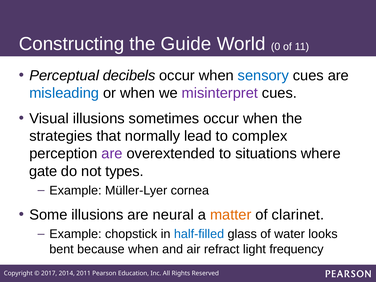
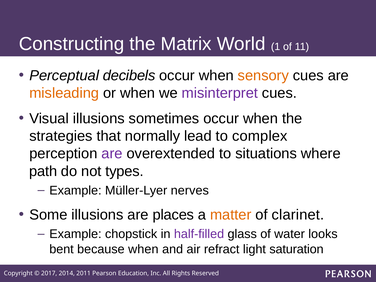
Guide: Guide -> Matrix
0: 0 -> 1
sensory colour: blue -> orange
misleading colour: blue -> orange
gate: gate -> path
cornea: cornea -> nerves
neural: neural -> places
half-filled colour: blue -> purple
frequency: frequency -> saturation
